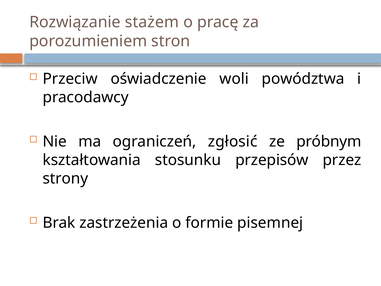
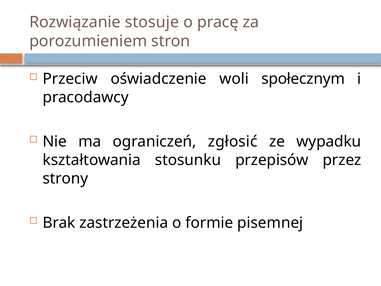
stażem: stażem -> stosuje
powództwa: powództwa -> społecznym
próbnym: próbnym -> wypadku
